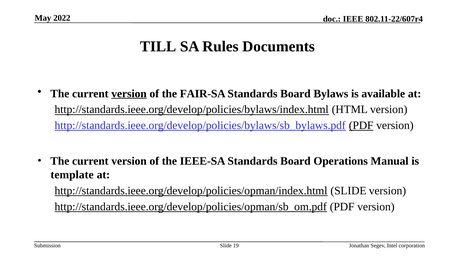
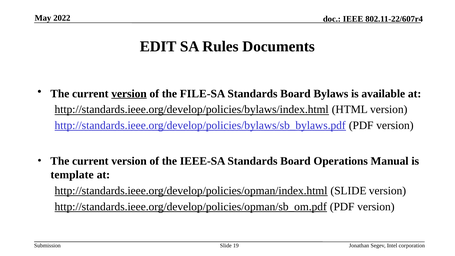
TILL: TILL -> EDIT
FAIR-SA: FAIR-SA -> FILE-SA
PDF at (361, 125) underline: present -> none
